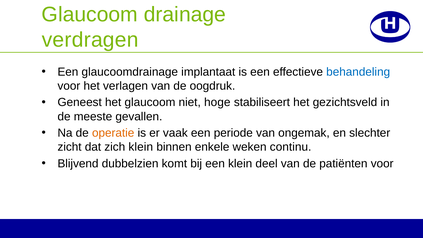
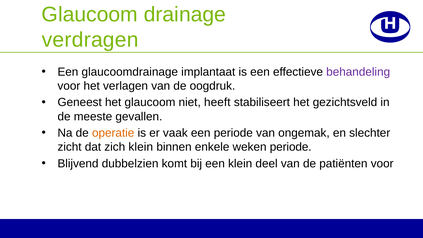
behandeling colour: blue -> purple
hoge: hoge -> heeft
weken continu: continu -> periode
